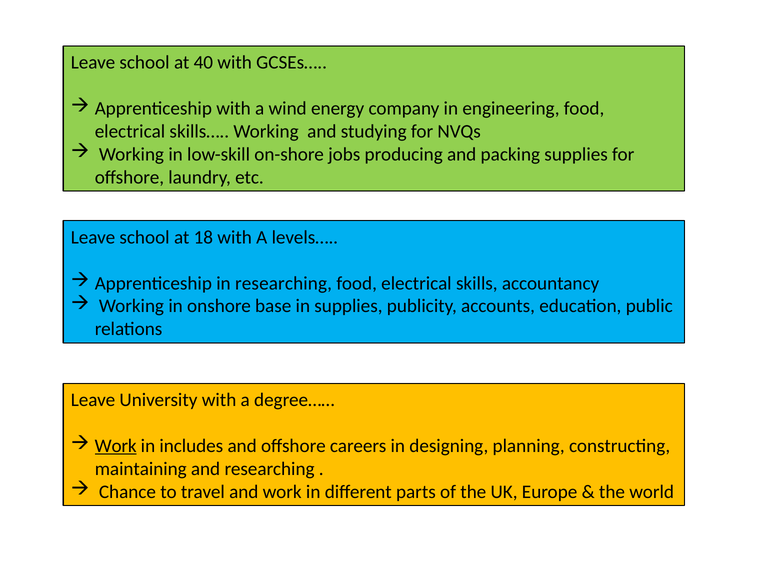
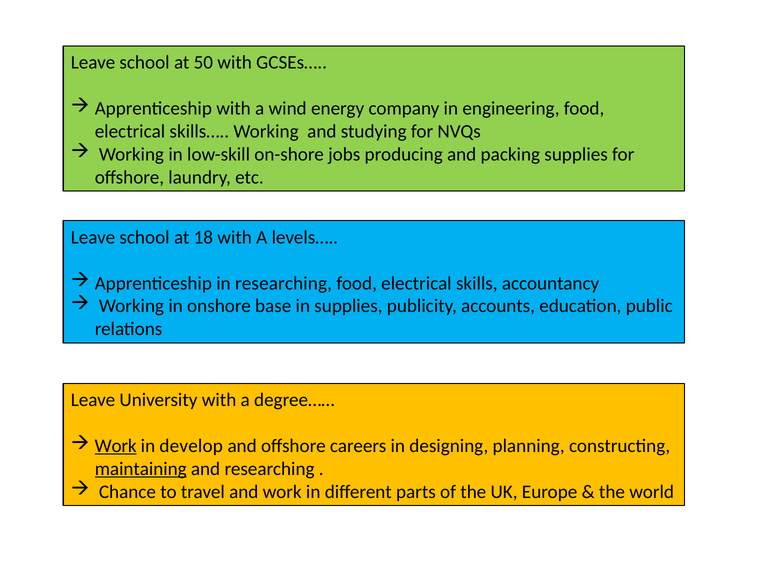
40: 40 -> 50
includes: includes -> develop
maintaining underline: none -> present
